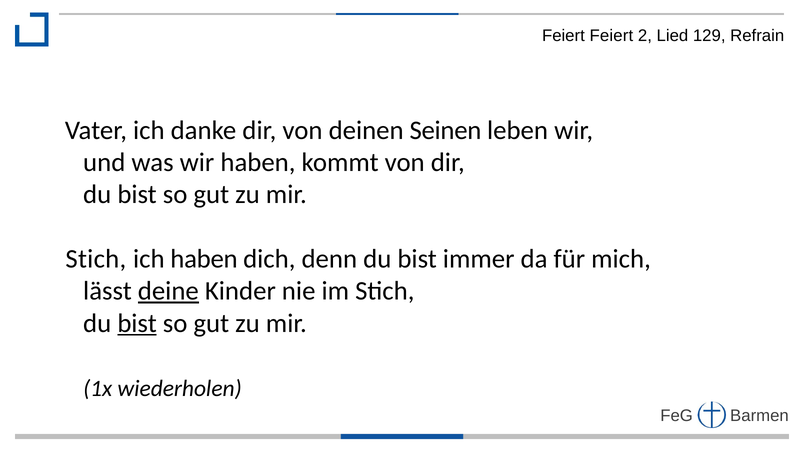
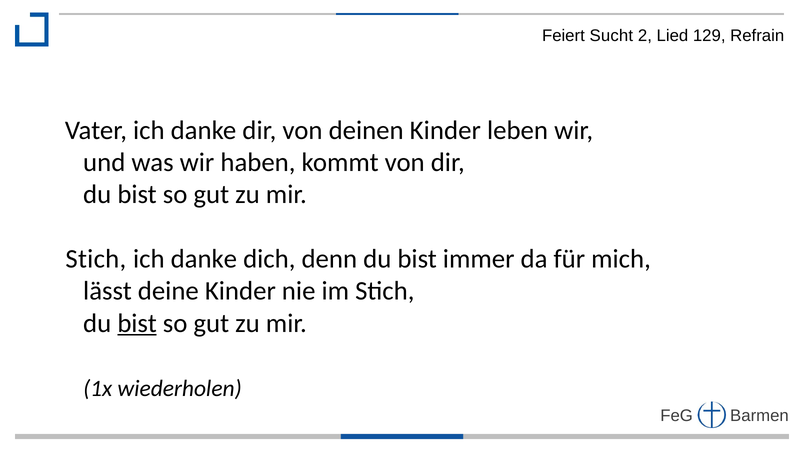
Feiert Feiert: Feiert -> Sucht
deinen Seinen: Seinen -> Kinder
haben at (204, 259): haben -> danke
deine underline: present -> none
